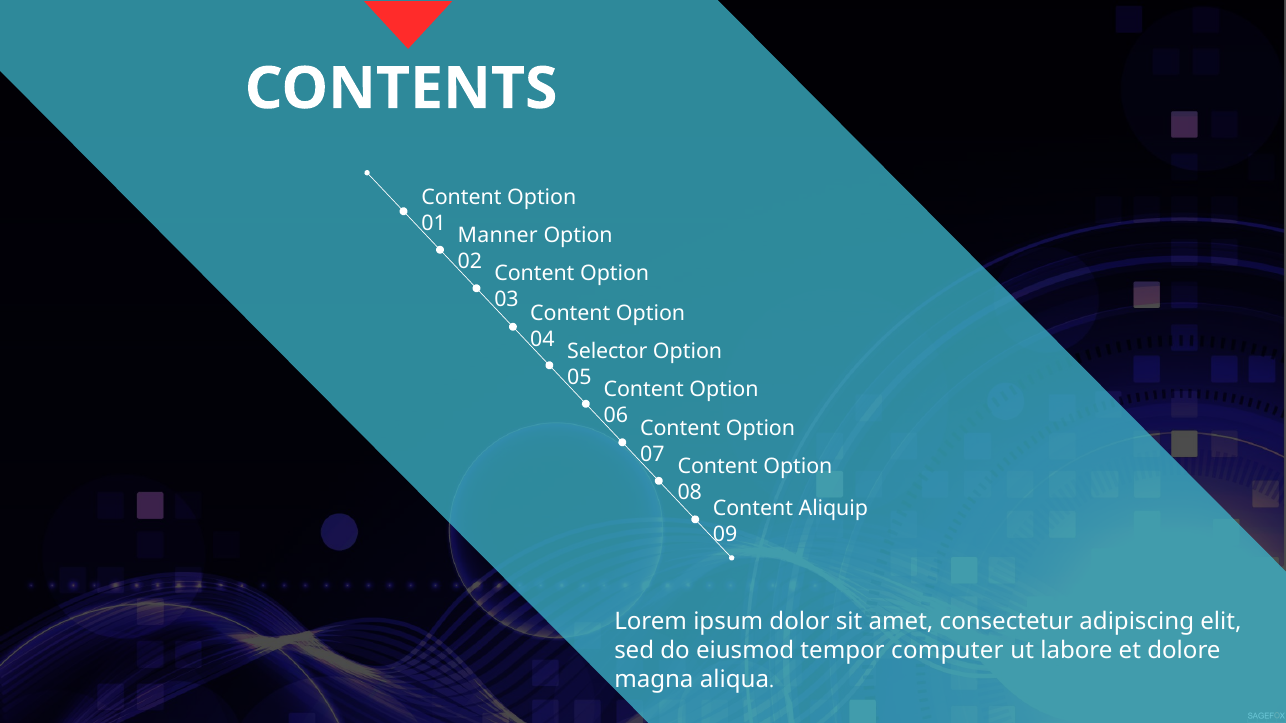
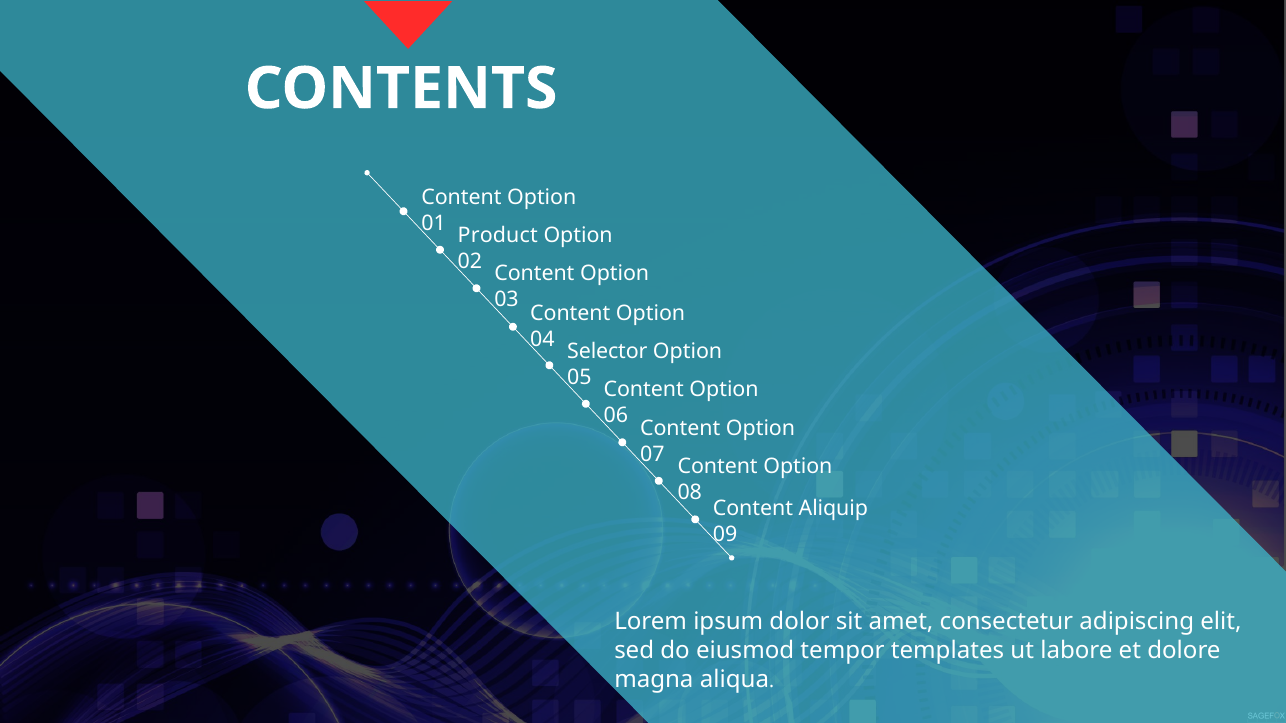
Manner: Manner -> Product
computer: computer -> templates
